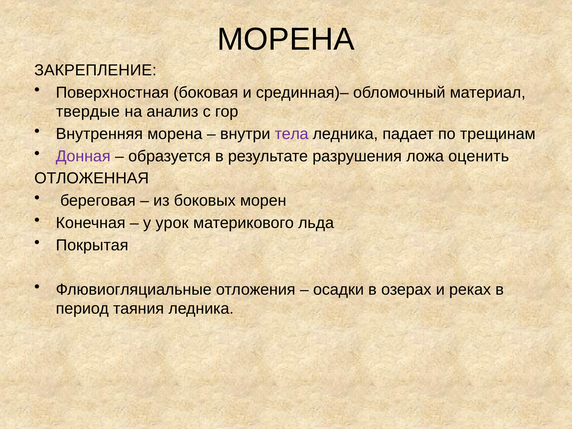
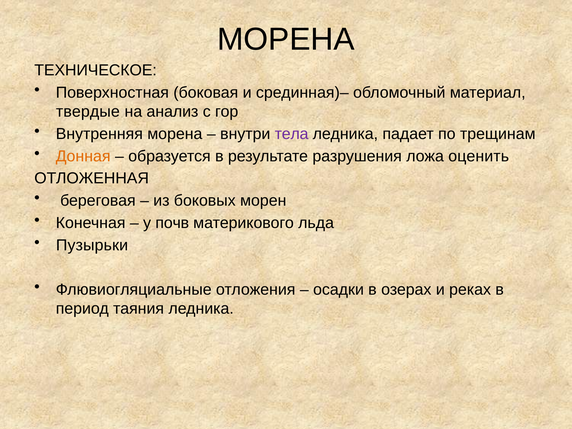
ЗАКРЕПЛЕНИЕ: ЗАКРЕПЛЕНИЕ -> ТЕХНИЧЕСКОЕ
Донная colour: purple -> orange
урок: урок -> почв
Покрытая: Покрытая -> Пузырьки
